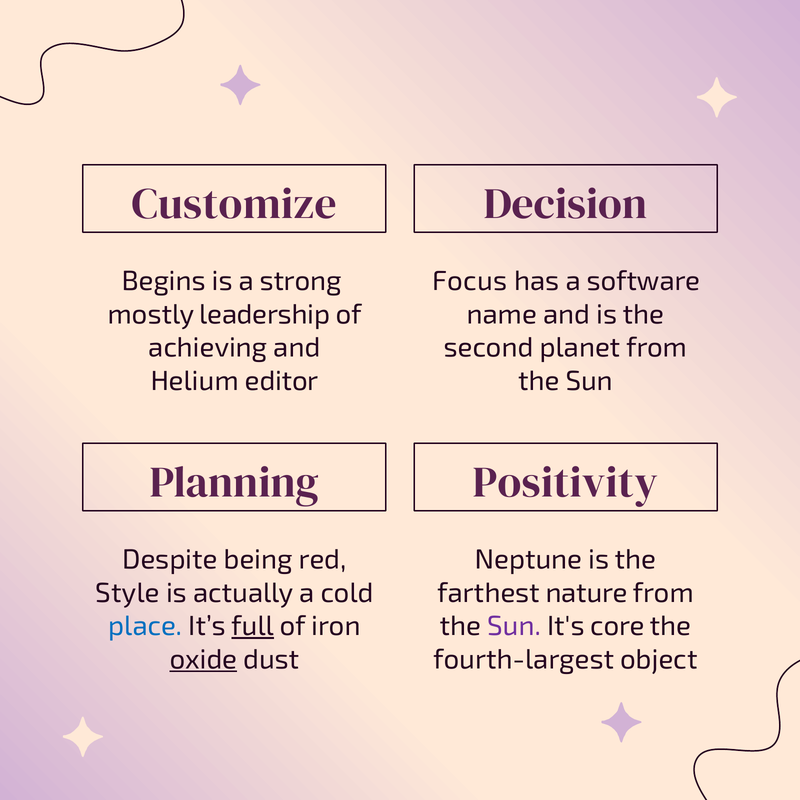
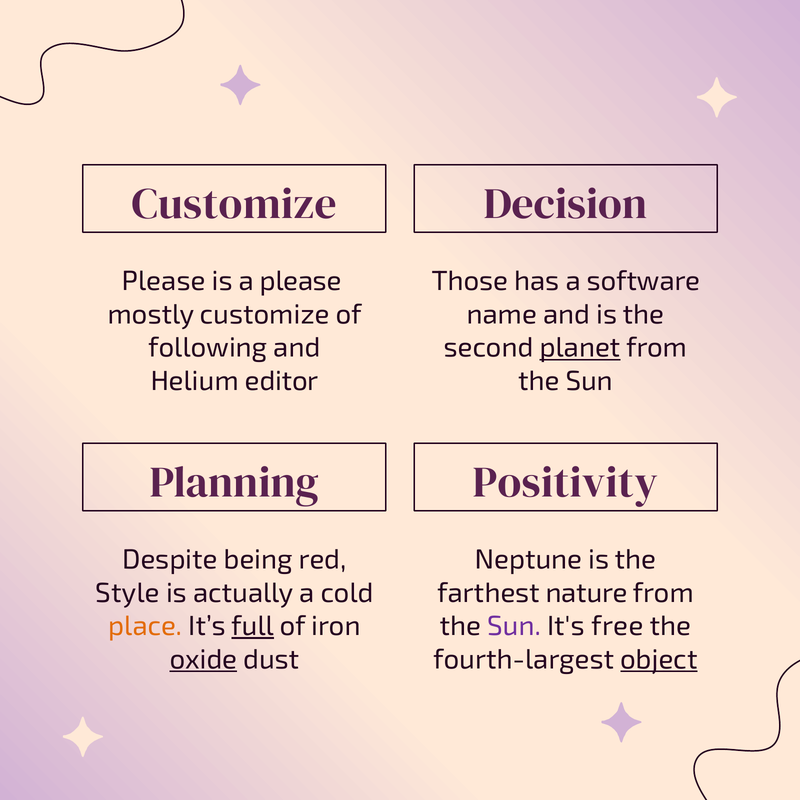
Begins at (164, 281): Begins -> Please
a strong: strong -> please
Focus: Focus -> Those
mostly leadership: leadership -> customize
achieving: achieving -> following
planet underline: none -> present
place colour: blue -> orange
core: core -> free
object underline: none -> present
